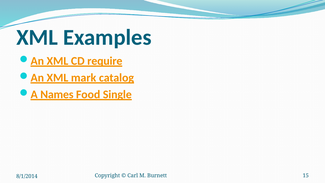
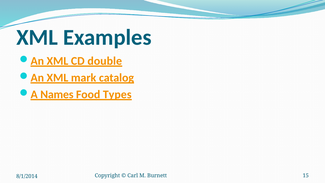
require: require -> double
Single: Single -> Types
